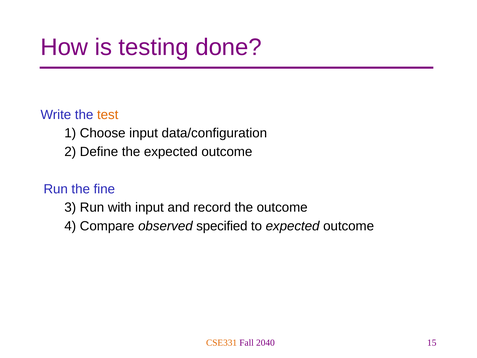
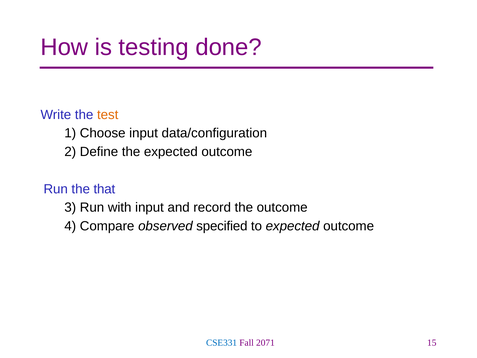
fine: fine -> that
CSE331 colour: orange -> blue
2040: 2040 -> 2071
